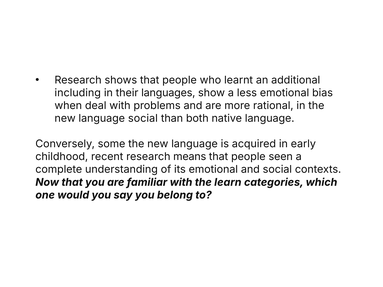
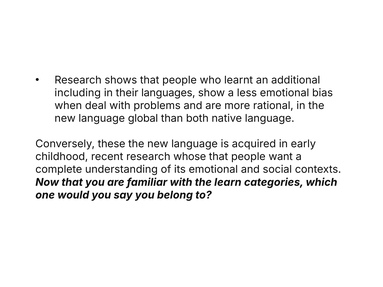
language social: social -> global
some: some -> these
means: means -> whose
seen: seen -> want
